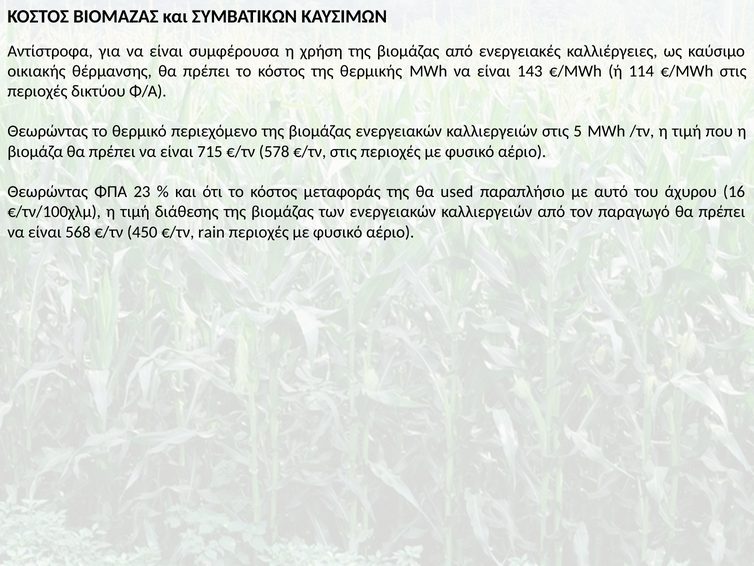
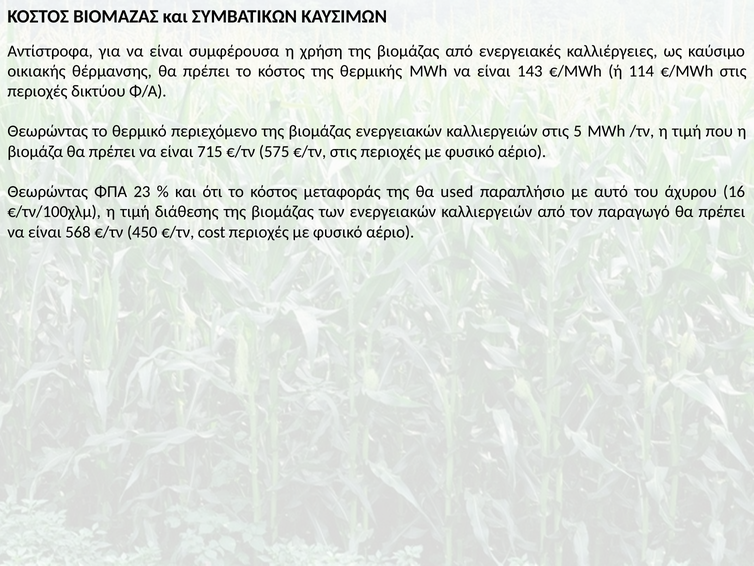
578: 578 -> 575
rain: rain -> cost
